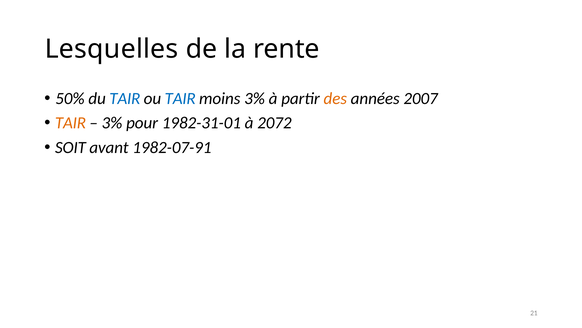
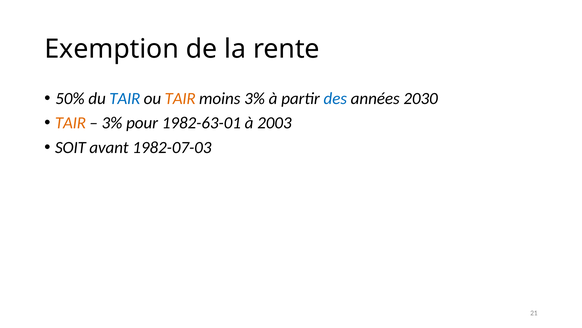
Lesquelles: Lesquelles -> Exemption
TAIR at (180, 98) colour: blue -> orange
des colour: orange -> blue
2007: 2007 -> 2030
1982-31-01: 1982-31-01 -> 1982-63-01
2072: 2072 -> 2003
1982-07-91: 1982-07-91 -> 1982-07-03
